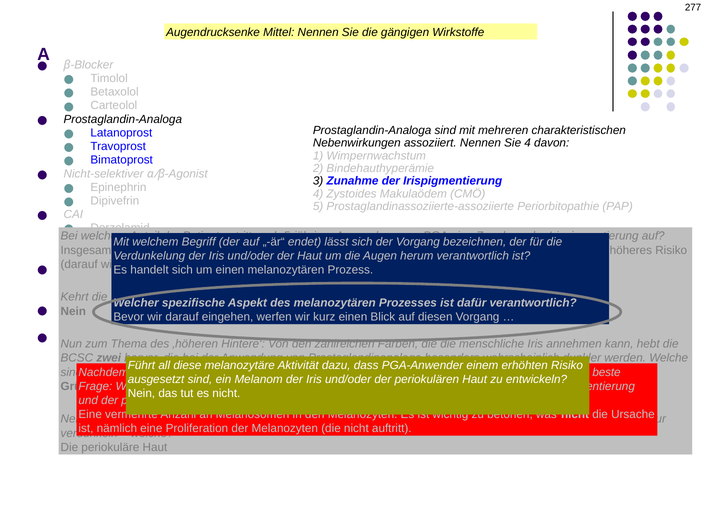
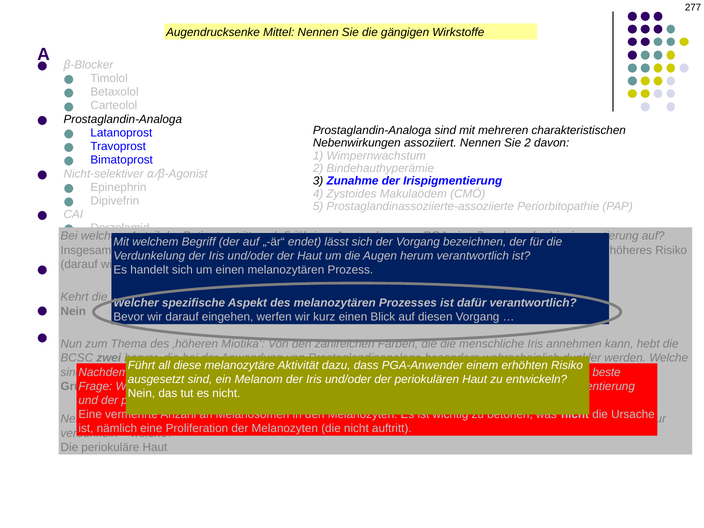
Sie 4: 4 -> 2
Hintere‘: Hintere‘ -> Miotika‘
